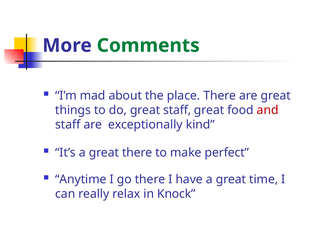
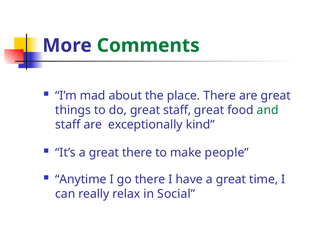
and colour: red -> green
perfect: perfect -> people
Knock: Knock -> Social
